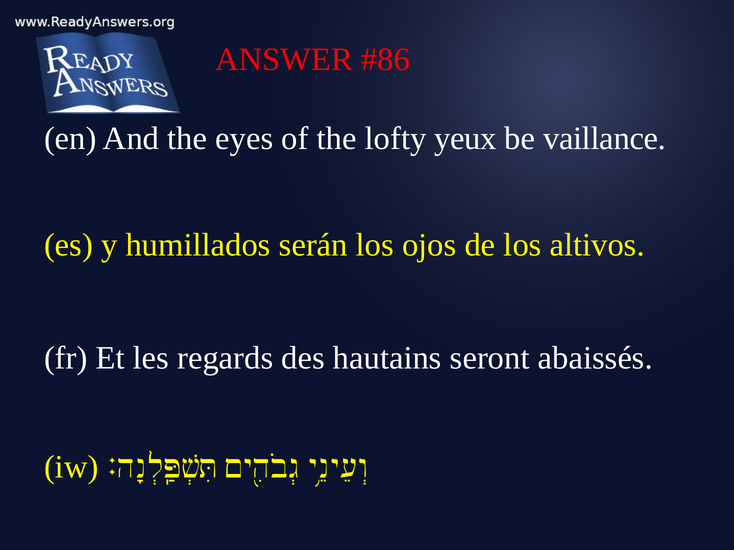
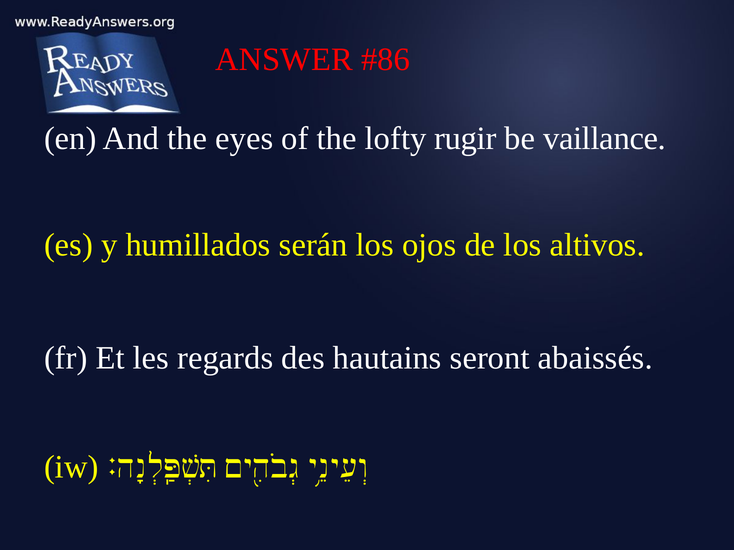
yeux: yeux -> rugir
